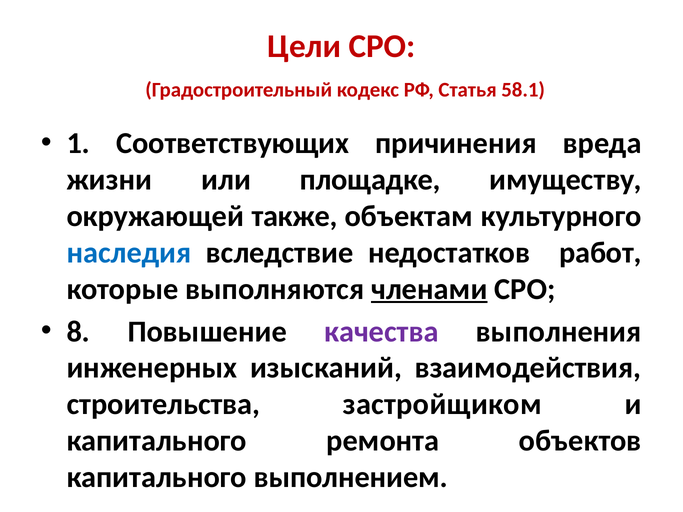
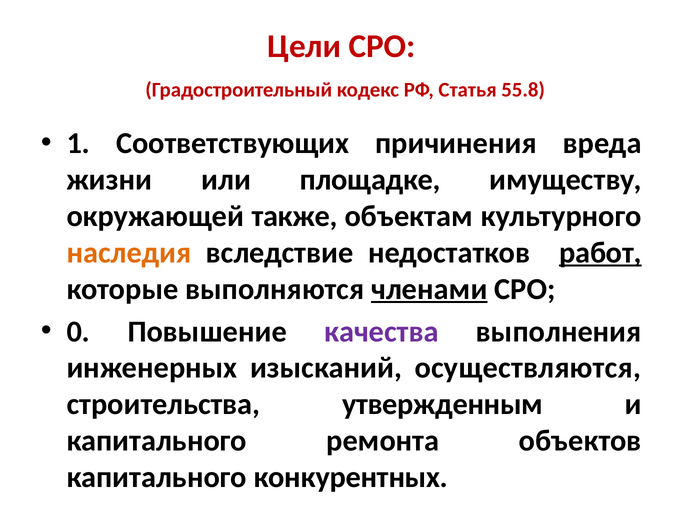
58.1: 58.1 -> 55.8
наследия colour: blue -> orange
работ underline: none -> present
8: 8 -> 0
взаимодействия: взаимодействия -> осуществляются
застройщиком: застройщиком -> утвержденным
выполнением: выполнением -> конкурентных
